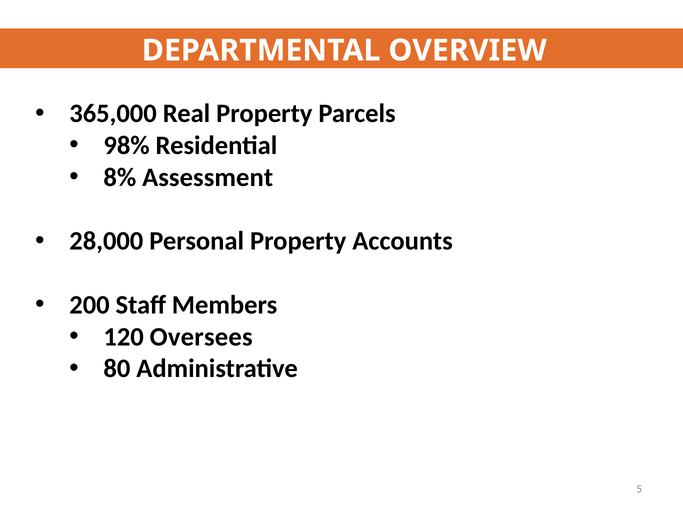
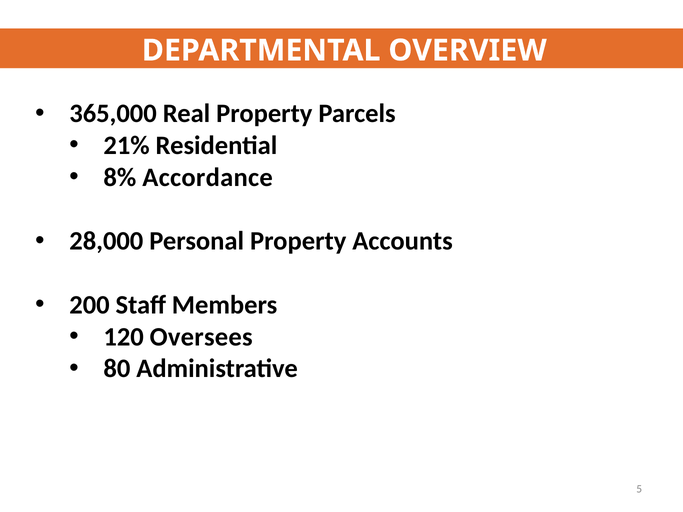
98%: 98% -> 21%
Assessment: Assessment -> Accordance
